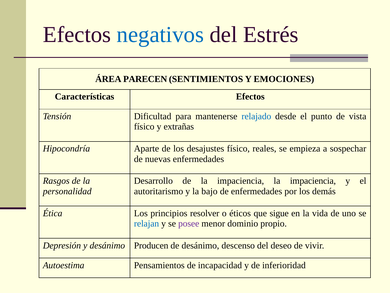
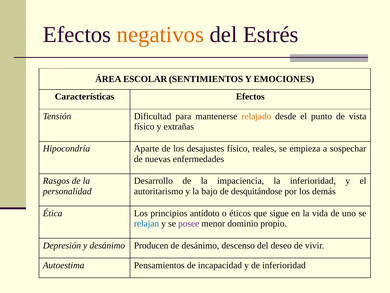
negativos colour: blue -> orange
PARECEN: PARECEN -> ESCOLAR
relajado colour: blue -> orange
impaciencia la impaciencia: impaciencia -> inferioridad
de enfermedades: enfermedades -> desquitándose
resolver: resolver -> antídoto
